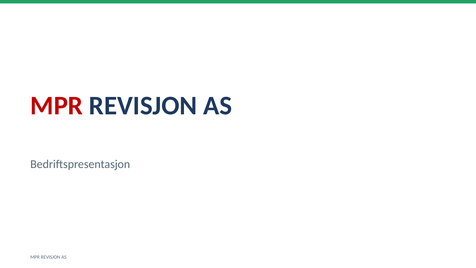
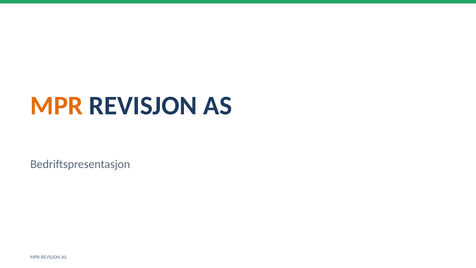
MPR at (57, 106) colour: red -> orange
